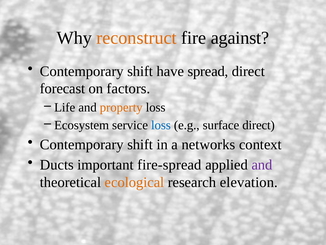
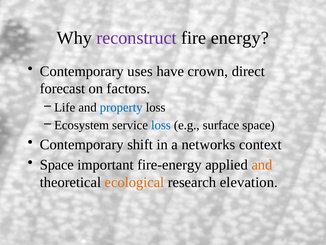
reconstruct colour: orange -> purple
against: against -> energy
shift at (140, 71): shift -> uses
spread: spread -> crown
property colour: orange -> blue
surface direct: direct -> space
Ducts at (57, 165): Ducts -> Space
fire-spread: fire-spread -> fire-energy
and at (262, 165) colour: purple -> orange
